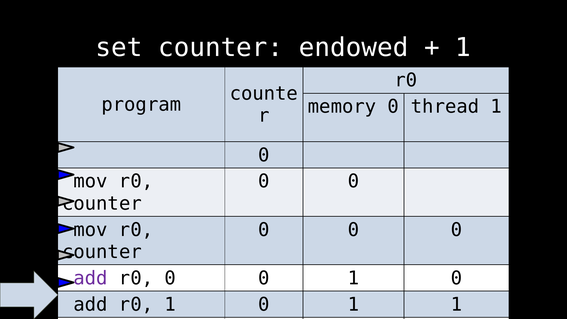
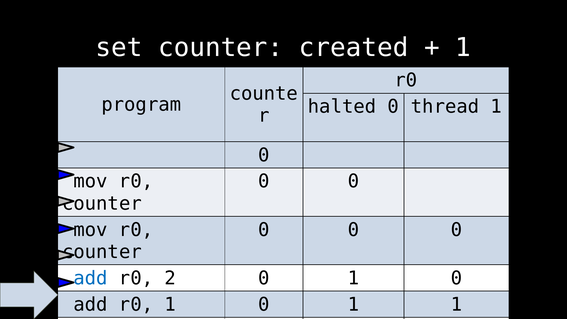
endowed: endowed -> created
memory: memory -> halted
add at (91, 278) colour: purple -> blue
r0 0: 0 -> 2
